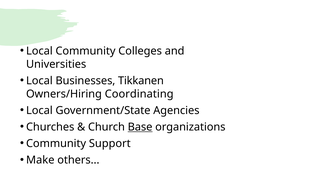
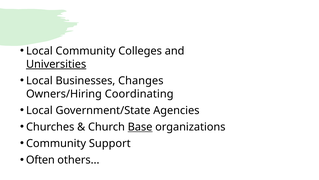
Universities underline: none -> present
Tikkanen: Tikkanen -> Changes
Make: Make -> Often
